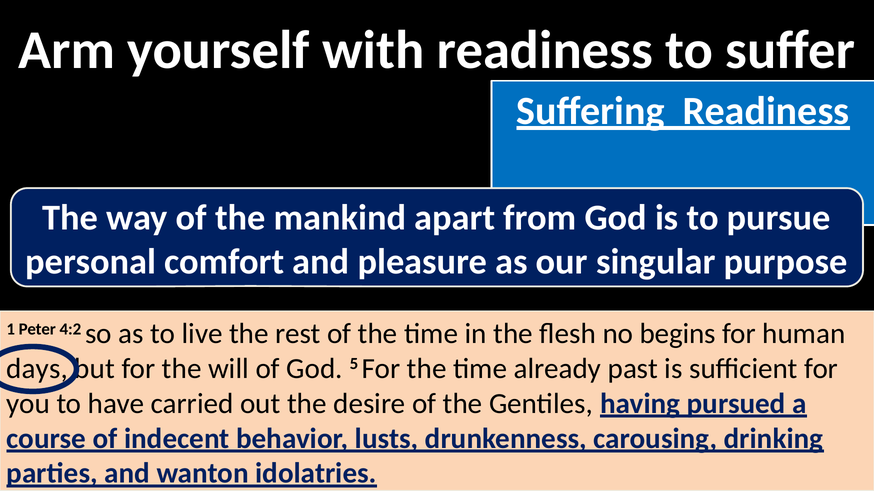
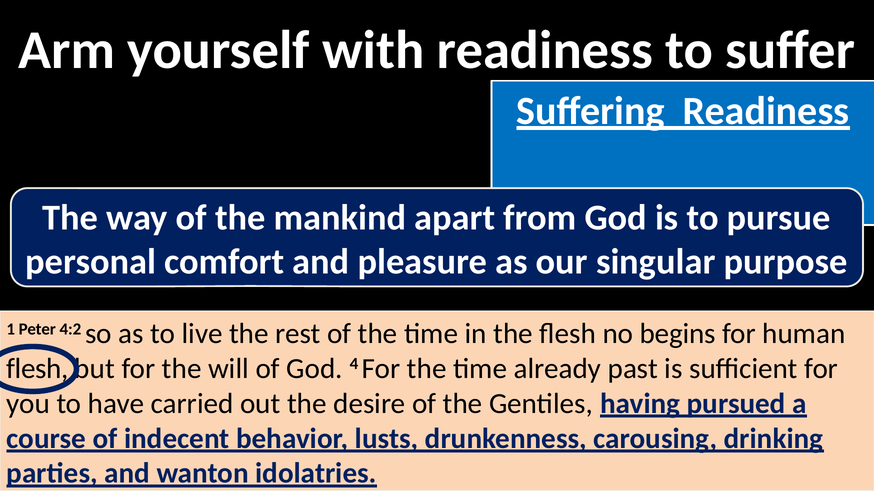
days at (37, 369): days -> flesh
5: 5 -> 4
